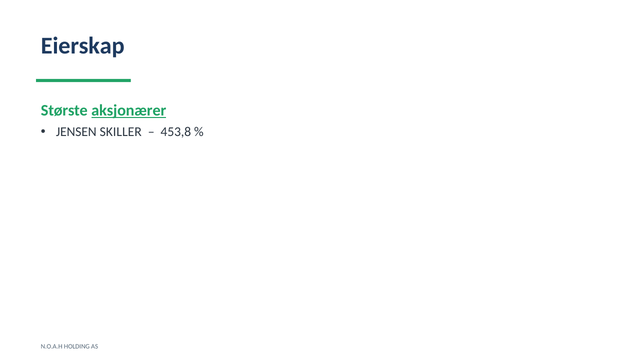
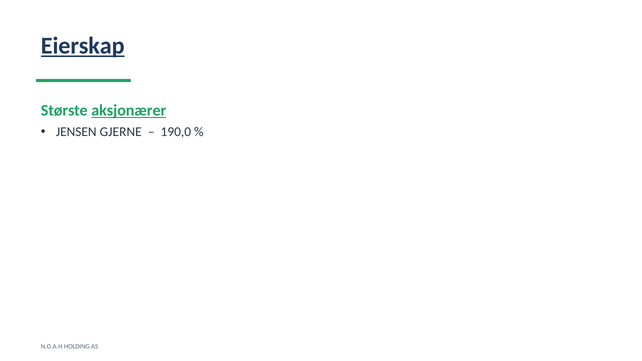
Eierskap underline: none -> present
SKILLER: SKILLER -> GJERNE
453,8: 453,8 -> 190,0
